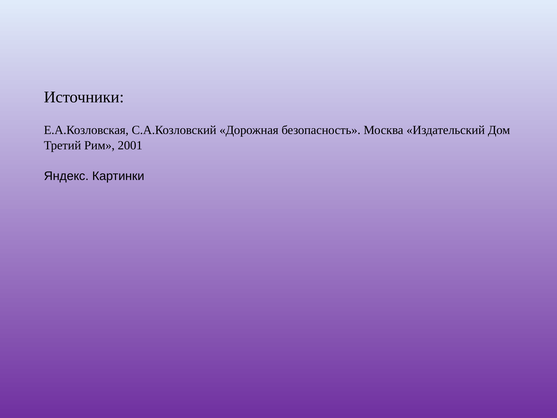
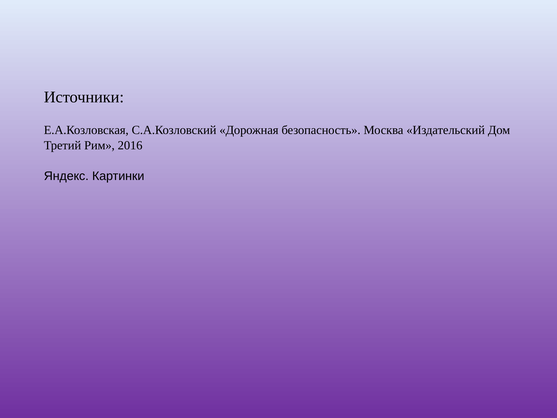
2001: 2001 -> 2016
